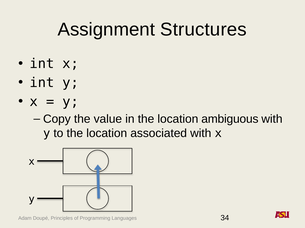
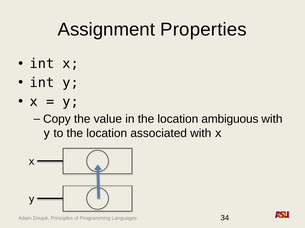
Structures: Structures -> Properties
